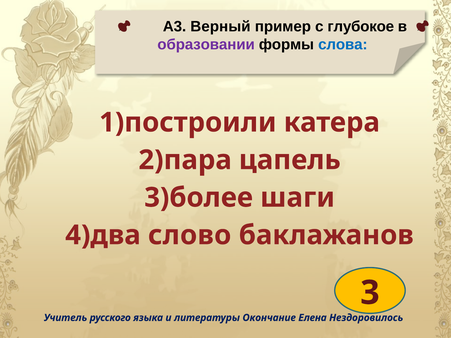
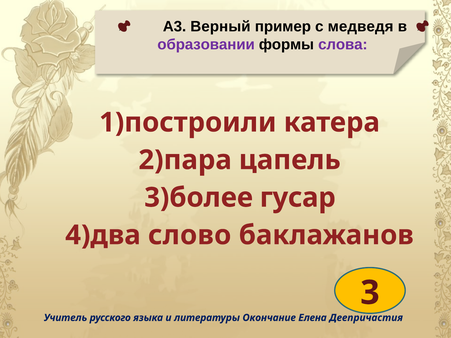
глубокое: глубокое -> медведя
слова colour: blue -> purple
шаги: шаги -> гусар
Нездоровилось: Нездоровилось -> Деепричастия
